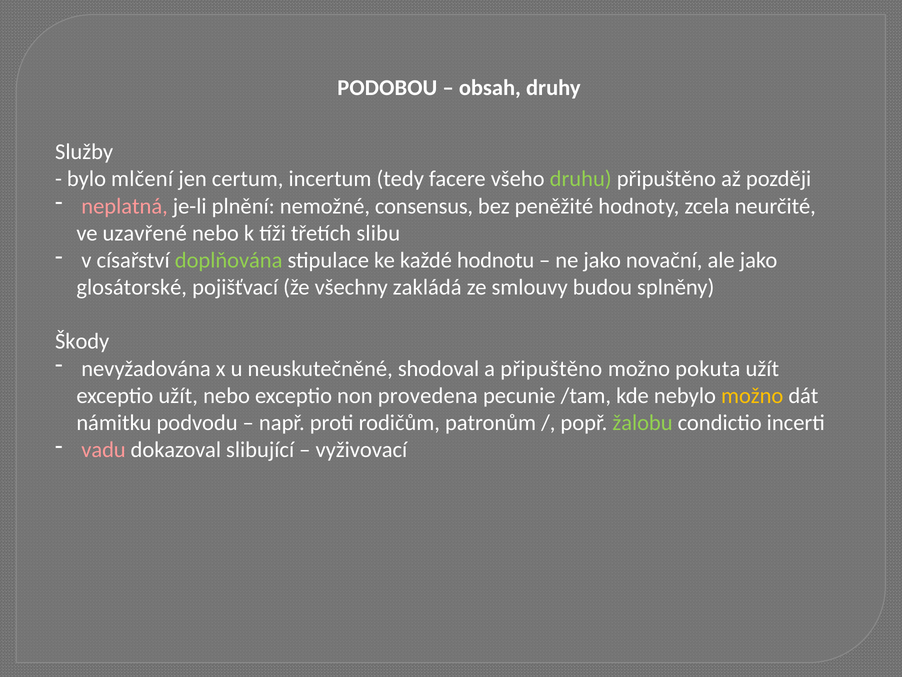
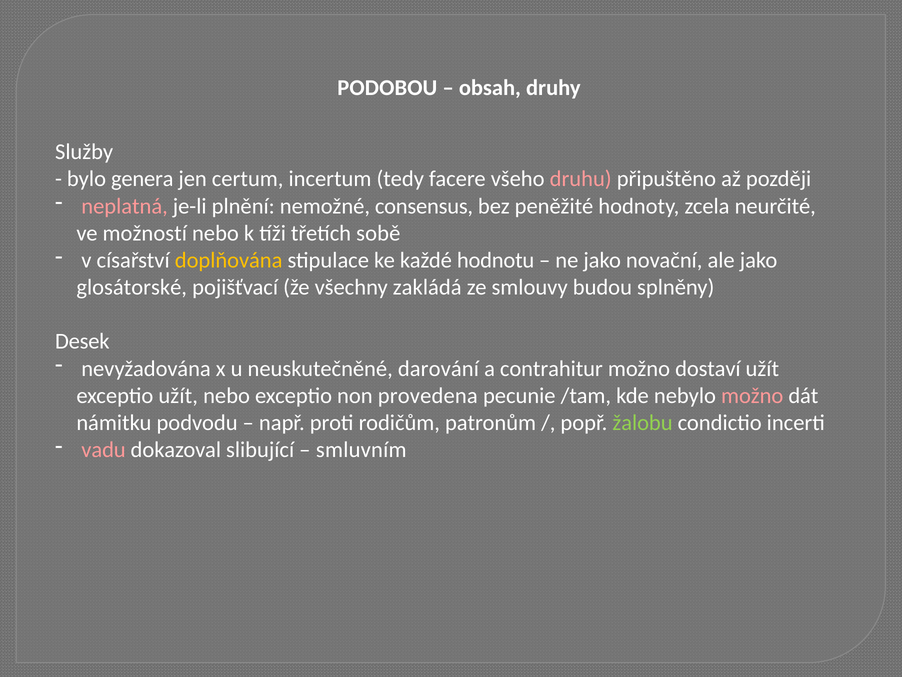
mlčení: mlčení -> genera
druhu colour: light green -> pink
uzavřené: uzavřené -> možností
slibu: slibu -> sobě
doplňována colour: light green -> yellow
Škody: Škody -> Desek
shodoval: shodoval -> darování
a připuštěno: připuštěno -> contrahitur
pokuta: pokuta -> dostaví
možno at (752, 395) colour: yellow -> pink
vyživovací: vyživovací -> smluvním
